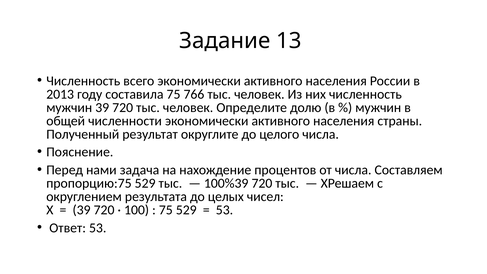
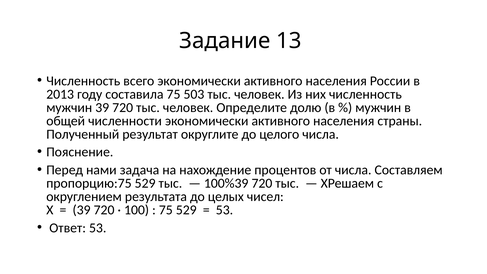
766: 766 -> 503
